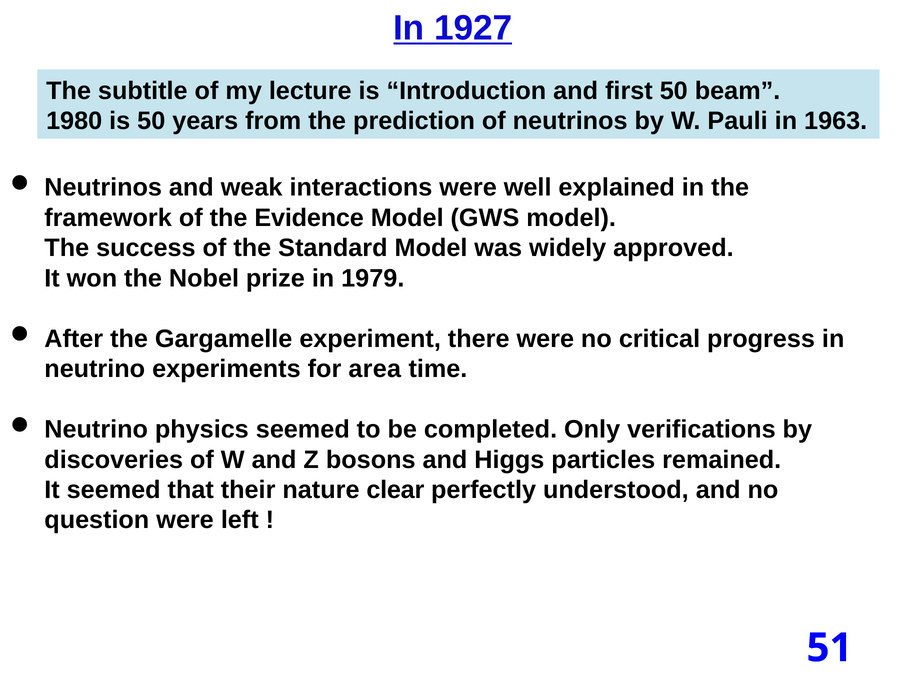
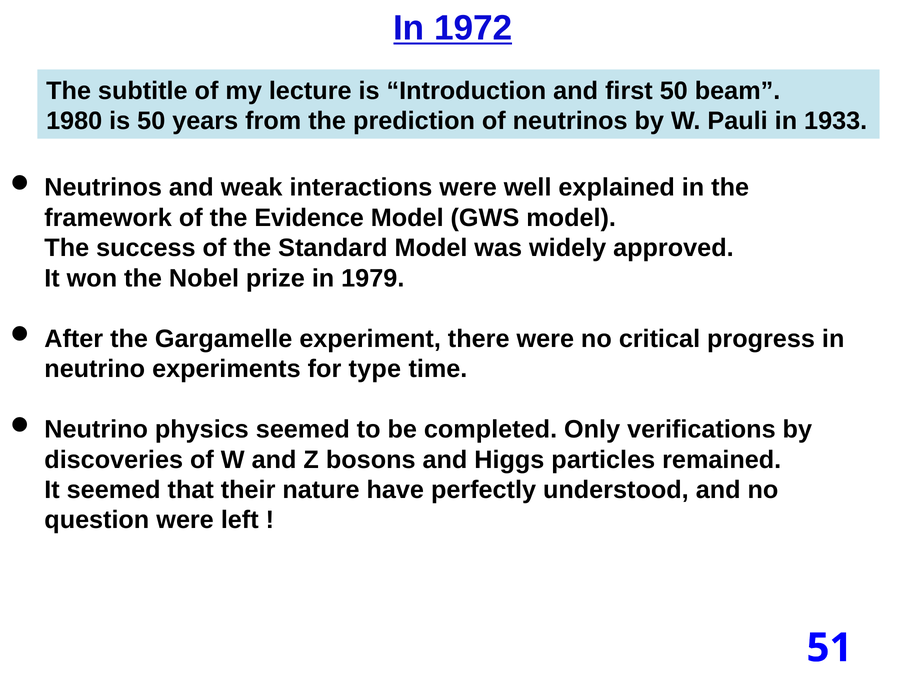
1927: 1927 -> 1972
1963: 1963 -> 1933
area: area -> type
clear: clear -> have
